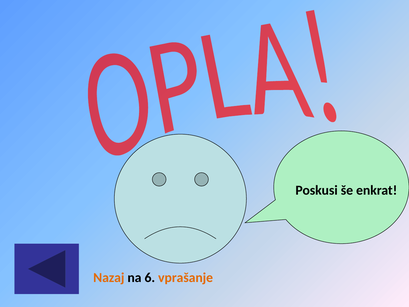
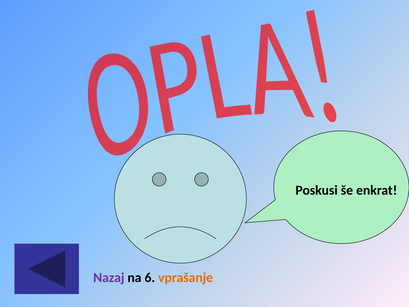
Nazaj colour: orange -> purple
